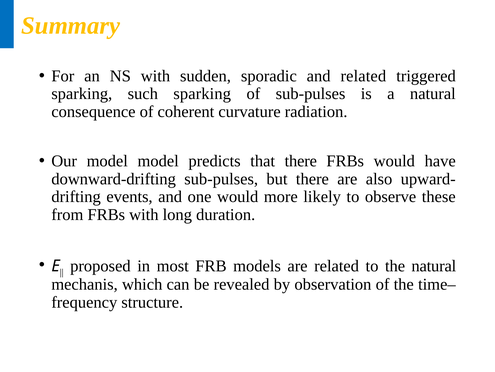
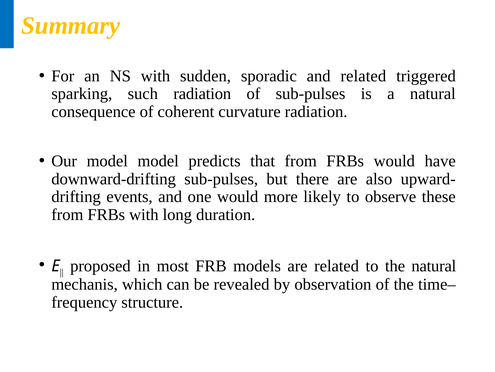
such sparking: sparking -> radiation
that there: there -> from
